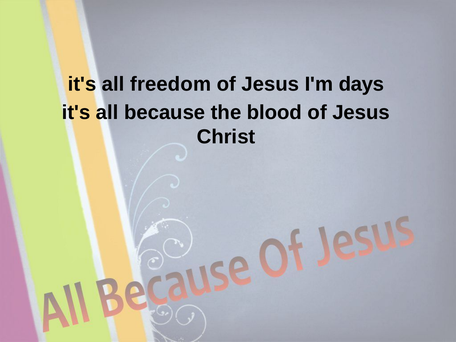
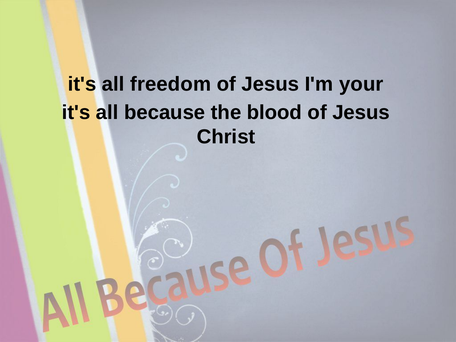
days: days -> your
